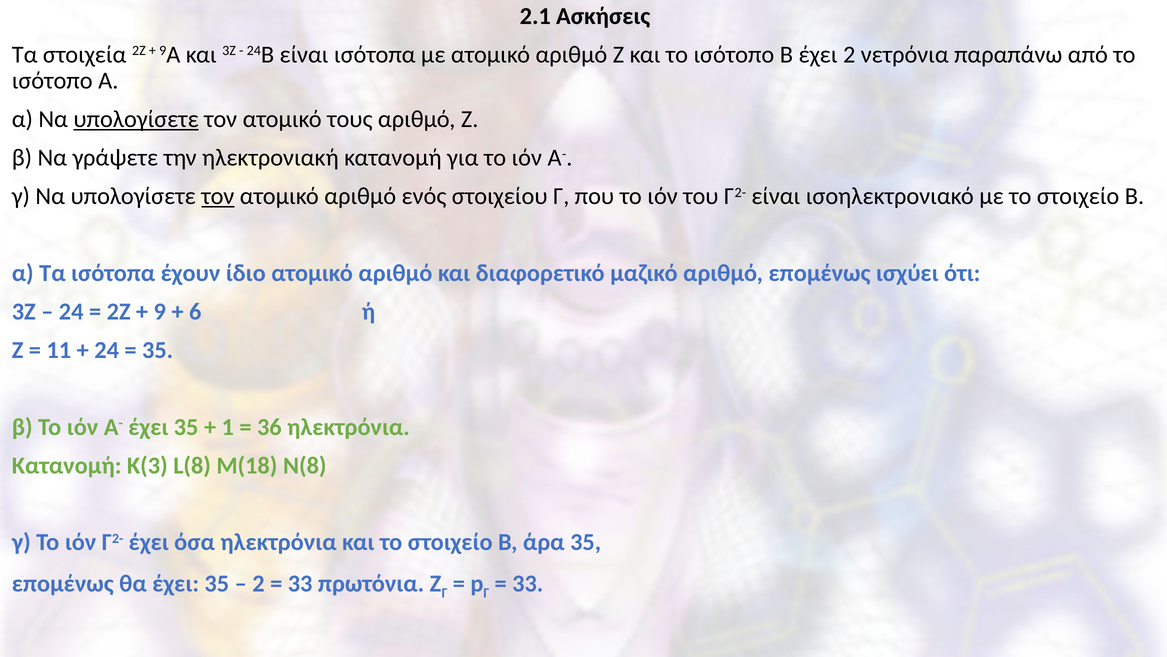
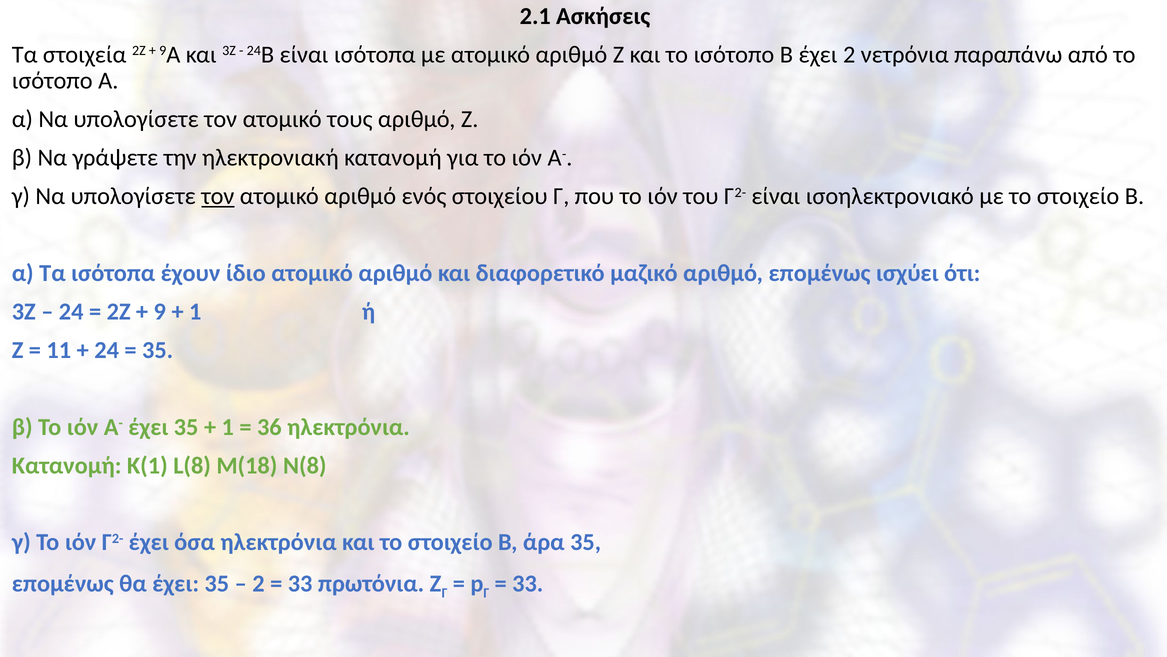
υπολογίσετε at (136, 119) underline: present -> none
6 at (195, 311): 6 -> 1
Κ(3: Κ(3 -> Κ(1
